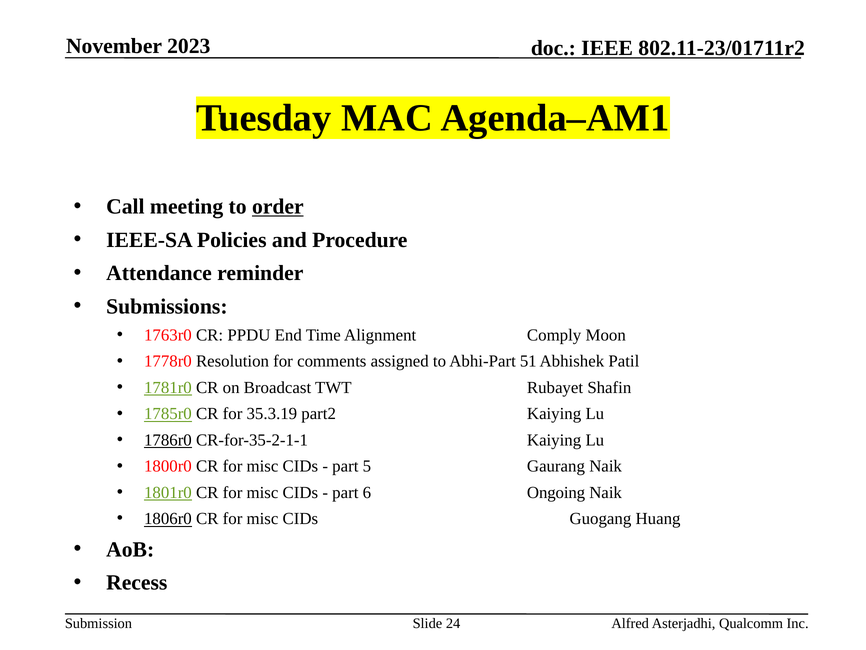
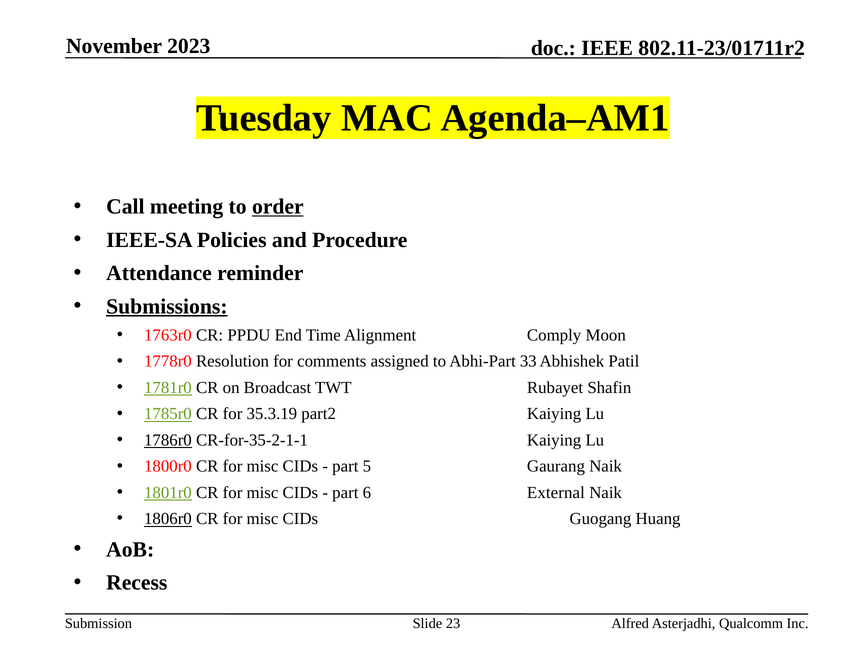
Submissions underline: none -> present
51: 51 -> 33
Ongoing: Ongoing -> External
24: 24 -> 23
